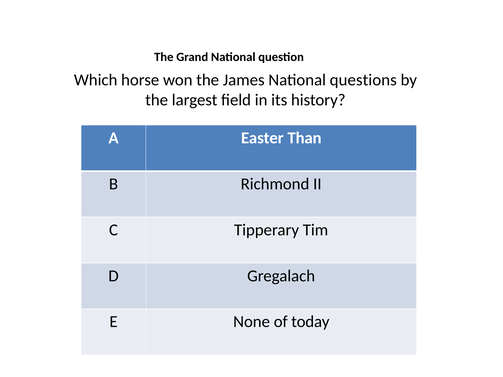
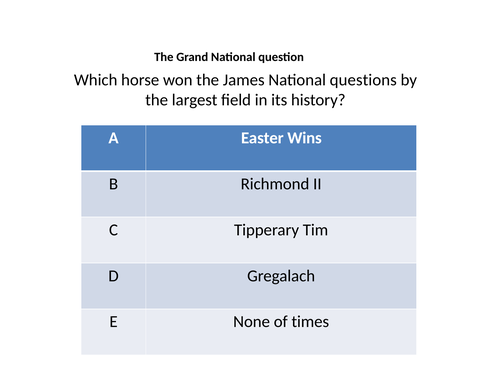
Than: Than -> Wins
today: today -> times
